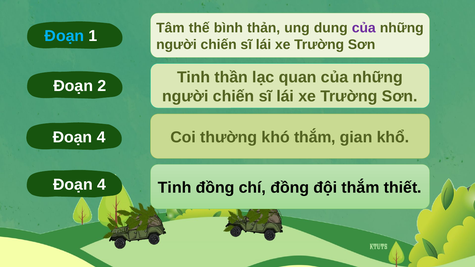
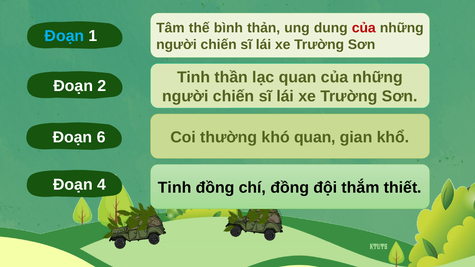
của at (364, 28) colour: purple -> red
4 at (101, 137): 4 -> 6
khó thắm: thắm -> quan
